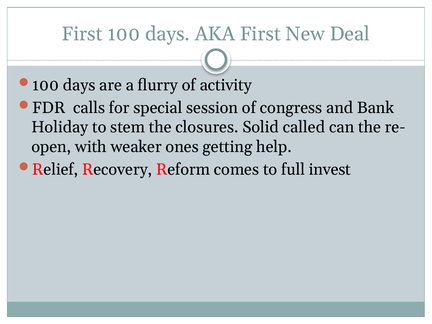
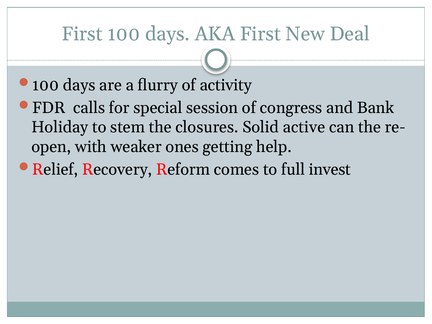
called: called -> active
